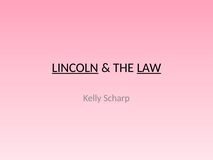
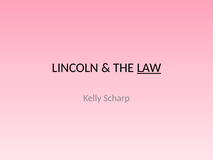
LINCOLN underline: present -> none
